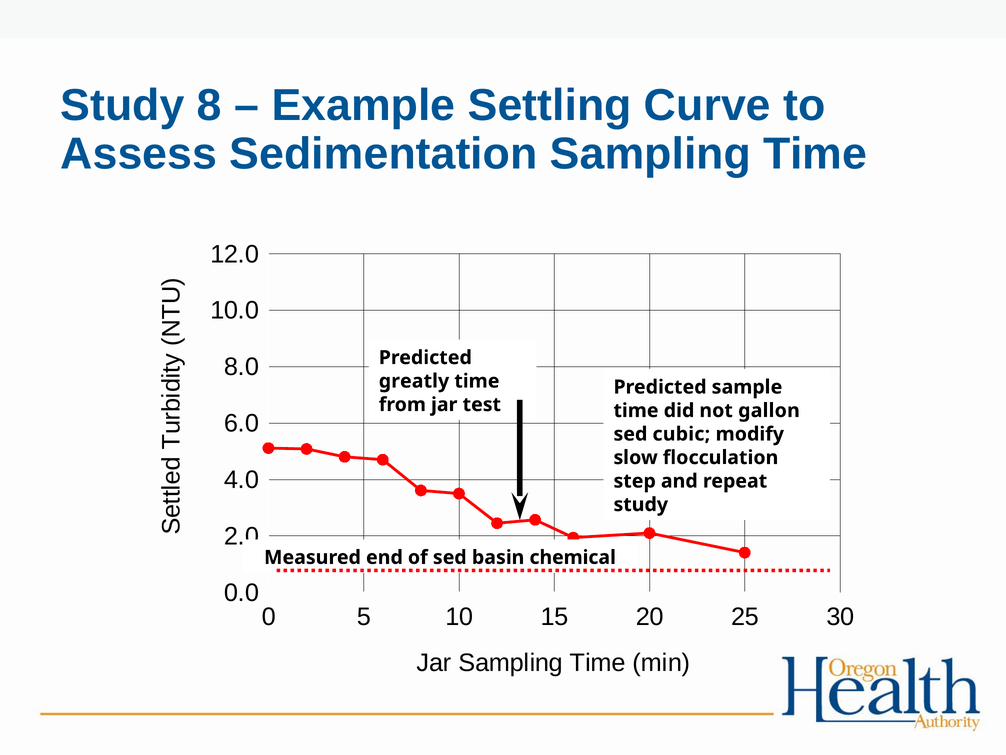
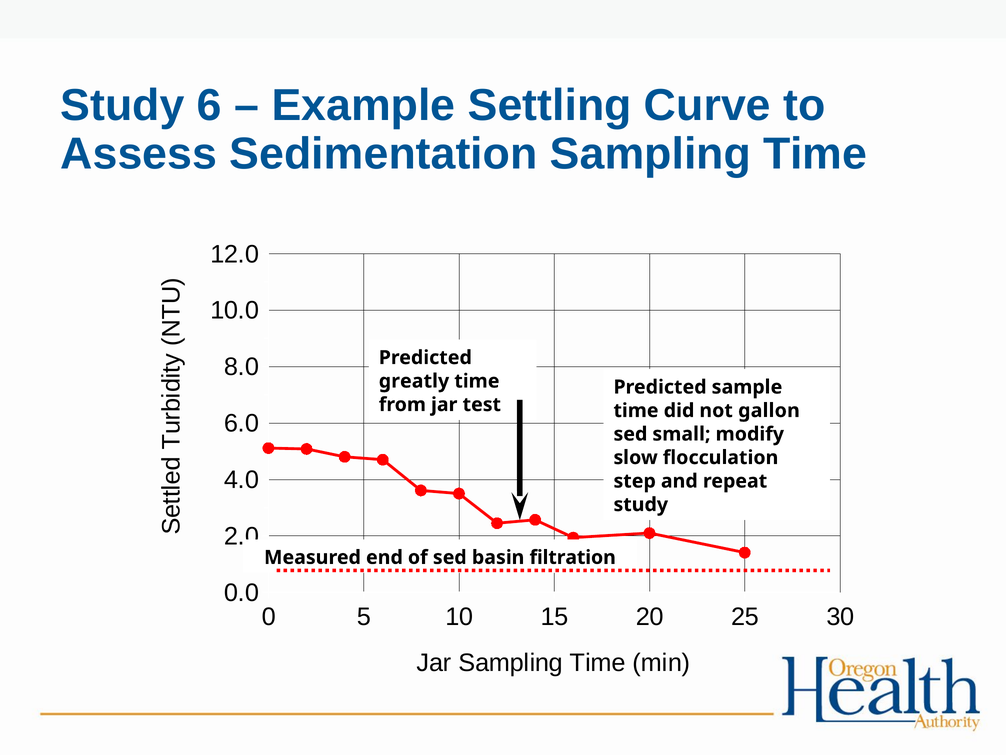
8: 8 -> 6
cubic: cubic -> small
chemical: chemical -> filtration
